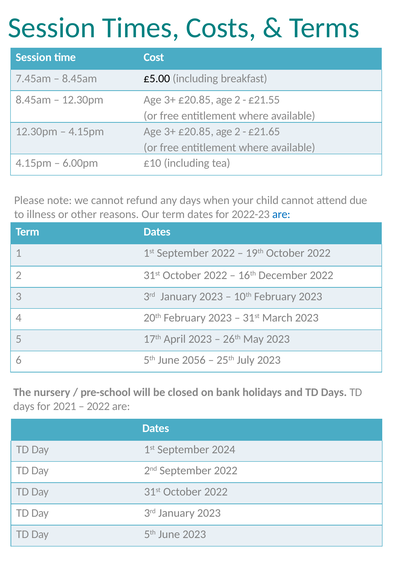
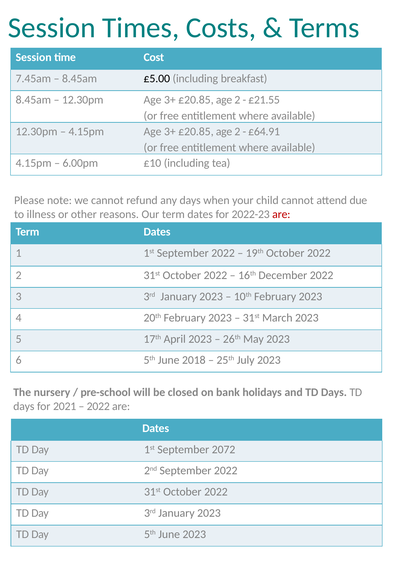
£21.65: £21.65 -> £64.91
are at (281, 215) colour: blue -> red
2056: 2056 -> 2018
2024: 2024 -> 2072
